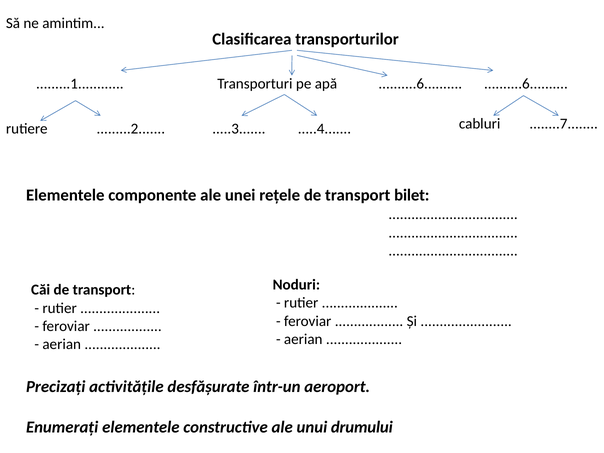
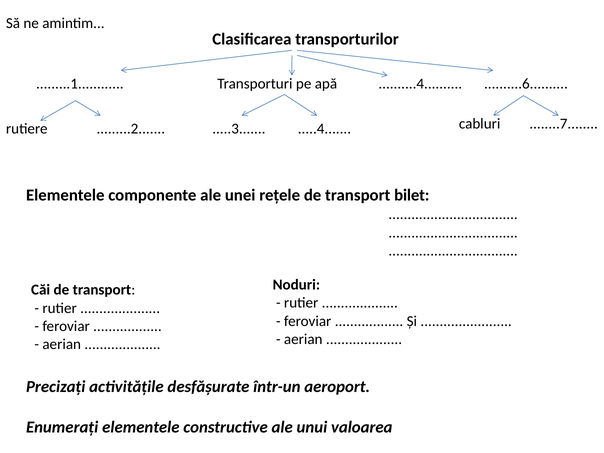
..........6 at (420, 84): ..........6 -> ..........4
drumului: drumului -> valoarea
